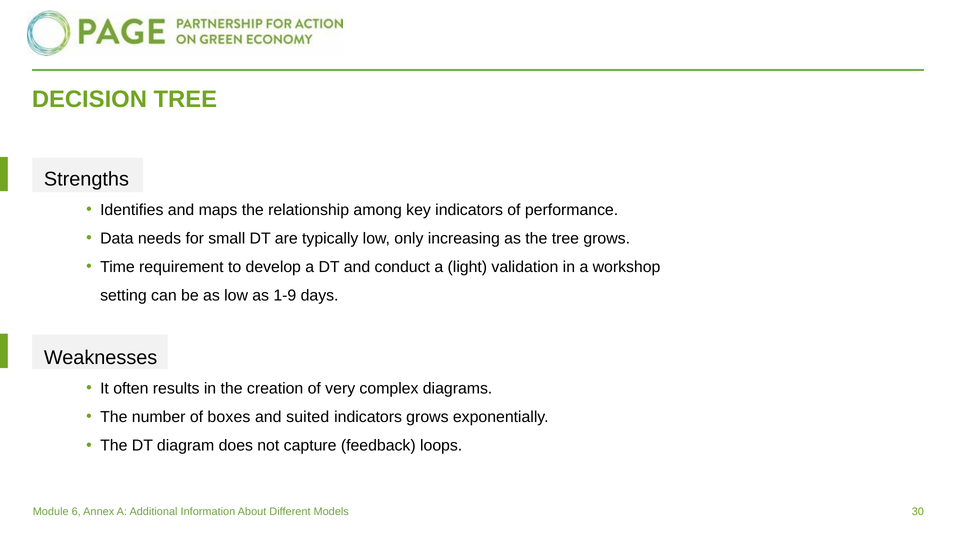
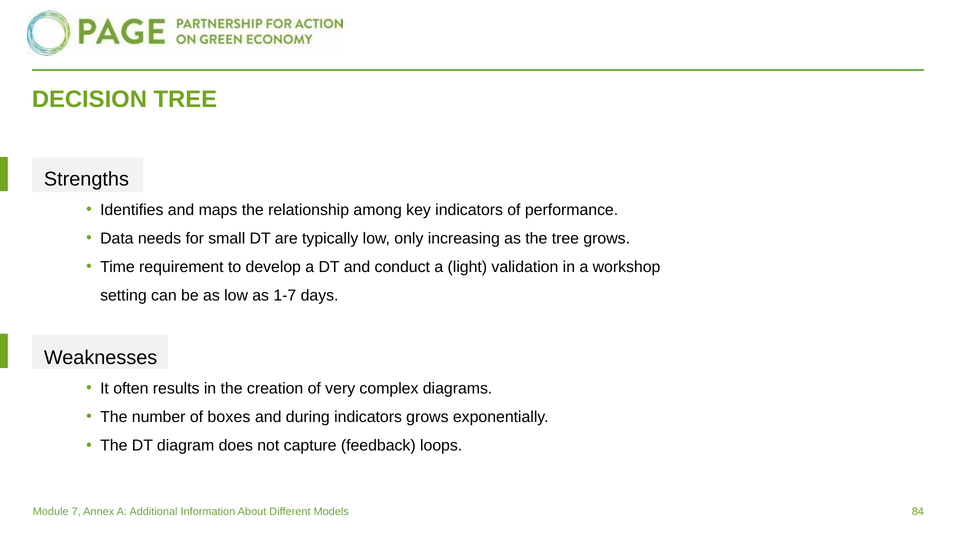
1-9: 1-9 -> 1-7
suited: suited -> during
6: 6 -> 7
30: 30 -> 84
